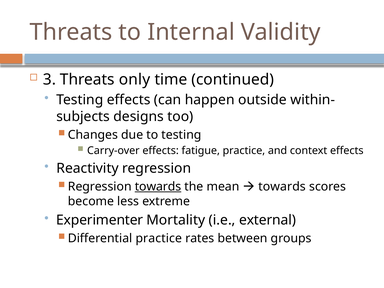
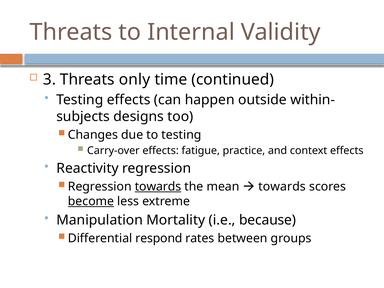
become underline: none -> present
Experimenter: Experimenter -> Manipulation
external: external -> because
Differential practice: practice -> respond
